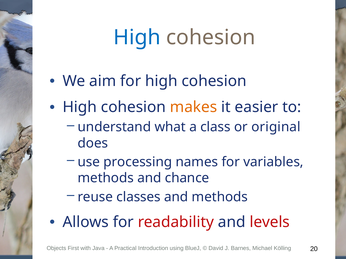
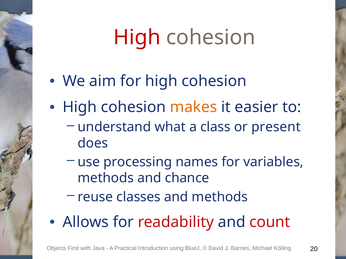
High at (137, 38) colour: blue -> red
original: original -> present
levels: levels -> count
